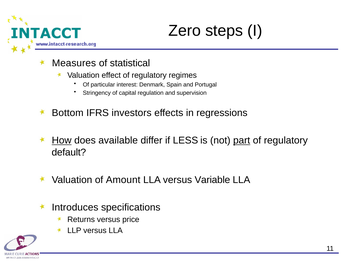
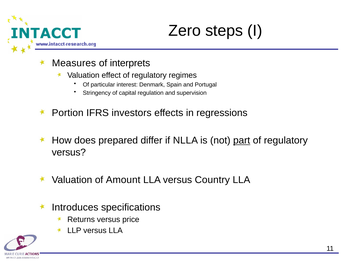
statistical: statistical -> interprets
Bottom: Bottom -> Portion
How underline: present -> none
available: available -> prepared
LESS: LESS -> NLLA
default at (69, 152): default -> versus
Variable: Variable -> Country
